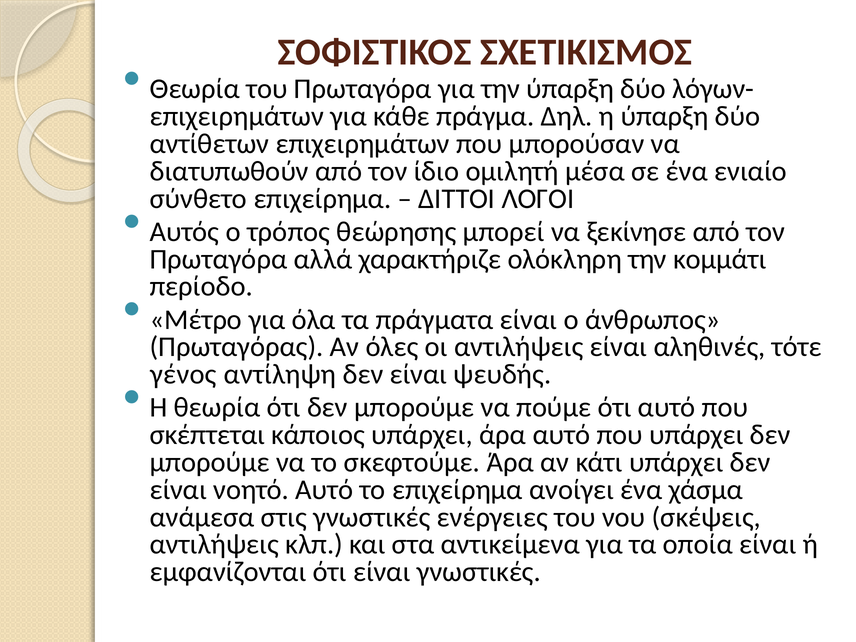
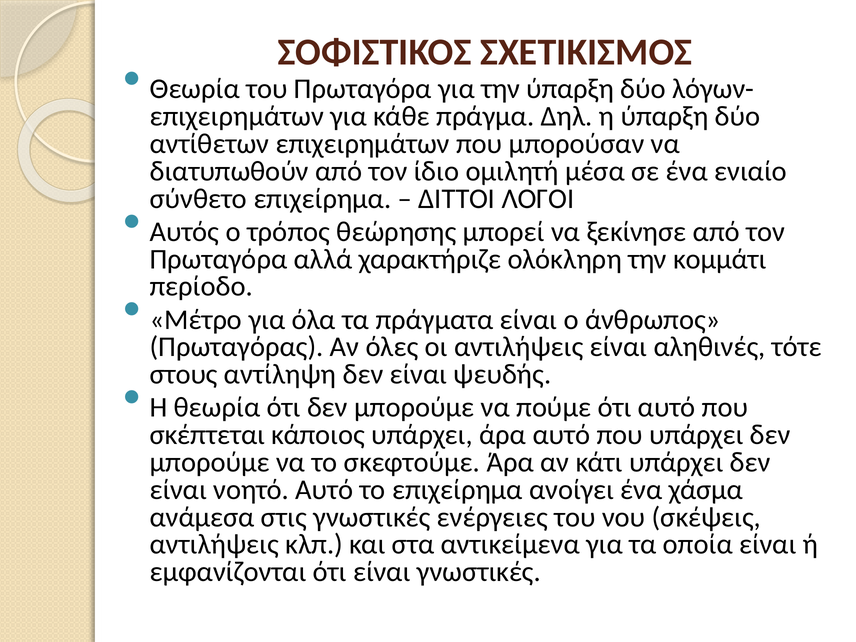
γένος: γένος -> στους
